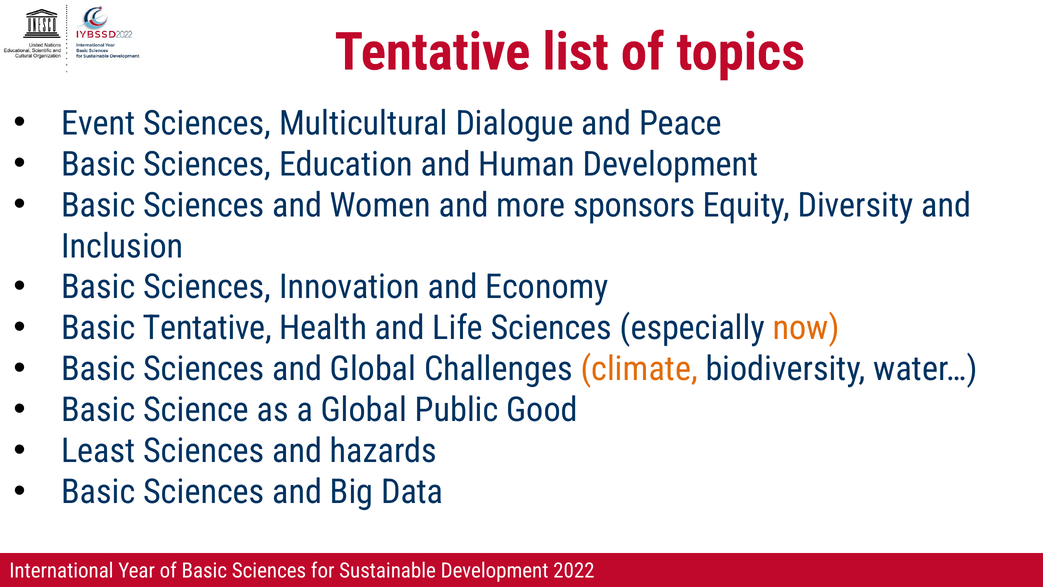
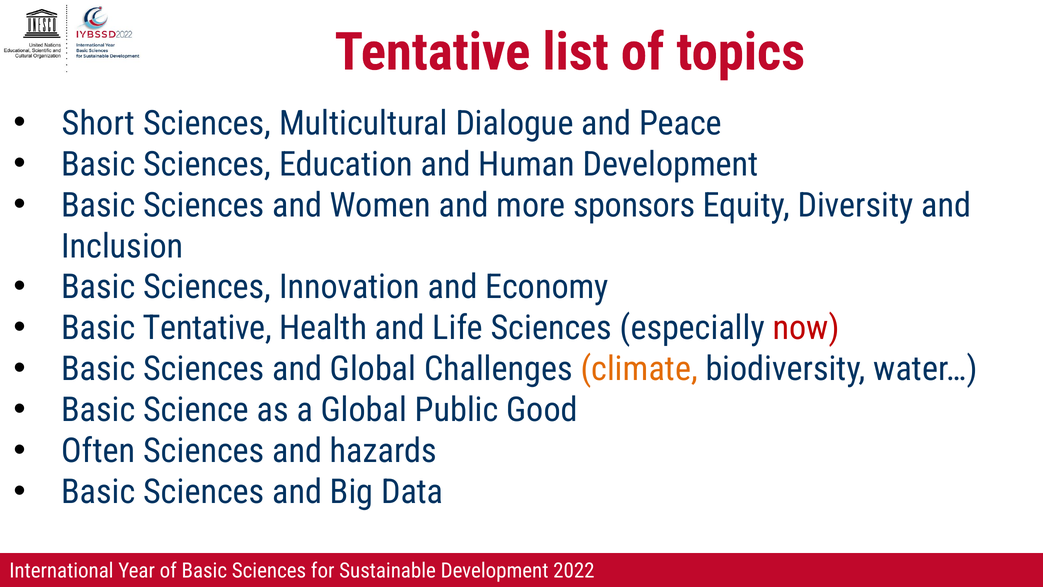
Event: Event -> Short
now colour: orange -> red
Least: Least -> Often
